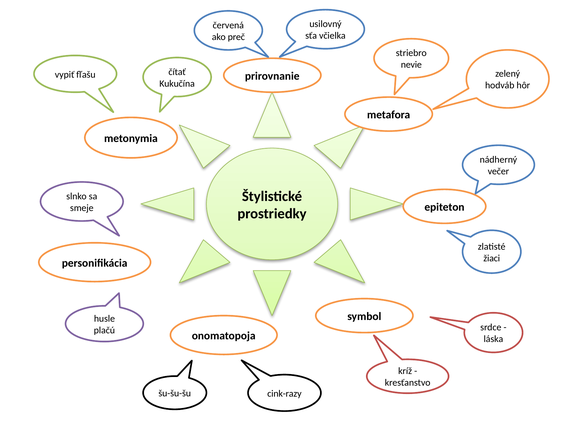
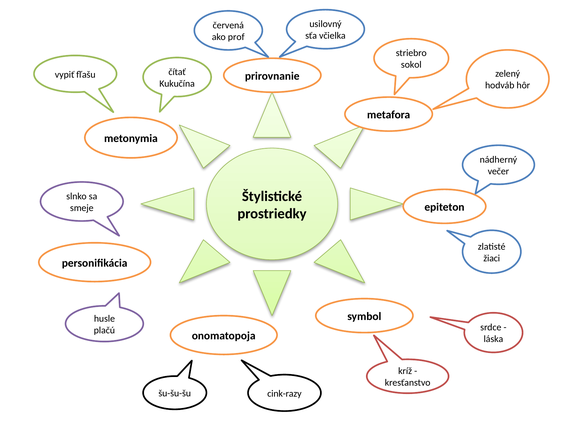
preč: preč -> prof
nevie: nevie -> sokol
